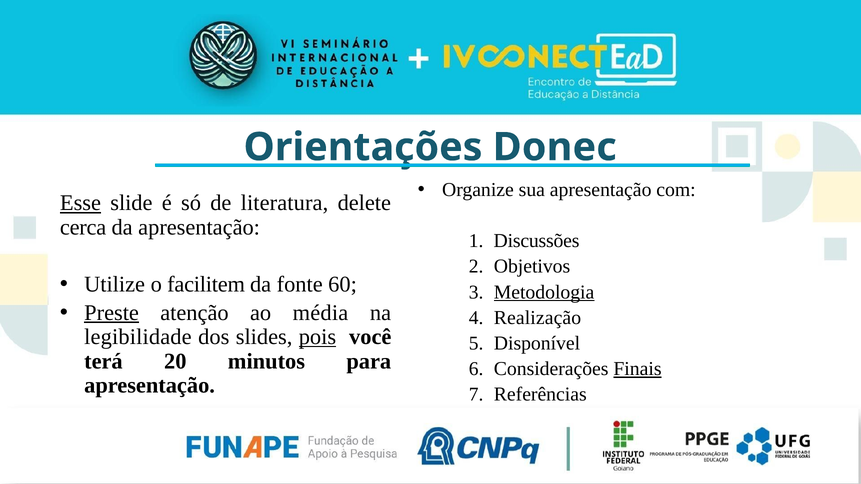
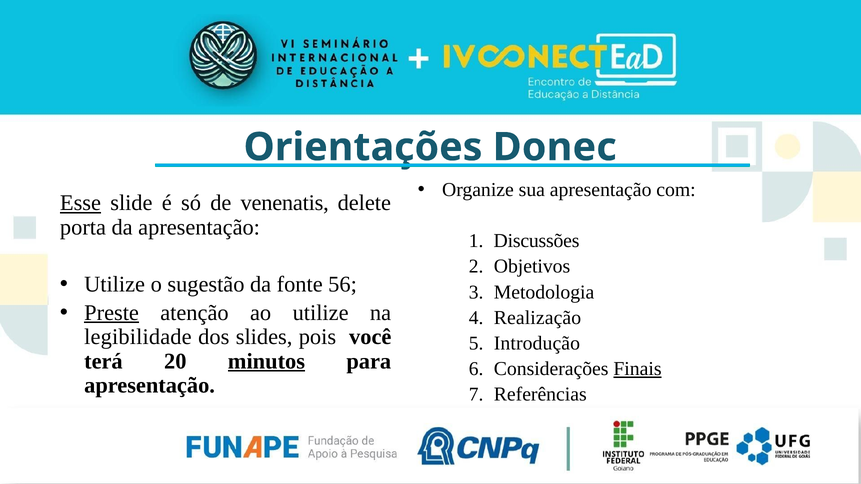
literatura: literatura -> venenatis
cerca: cerca -> porta
facilitem: facilitem -> sugestão
60: 60 -> 56
Metodologia underline: present -> none
ao média: média -> utilize
pois underline: present -> none
Disponível: Disponível -> Introdução
minutos underline: none -> present
